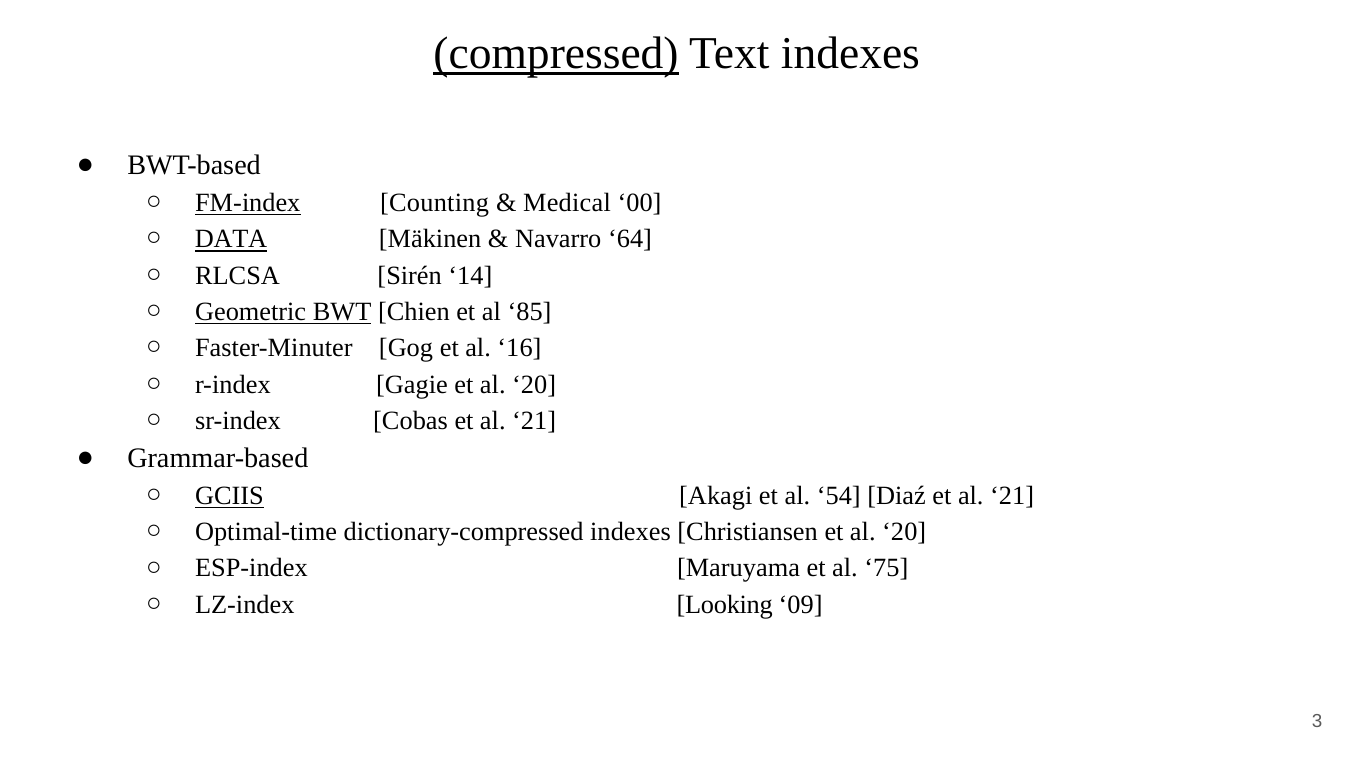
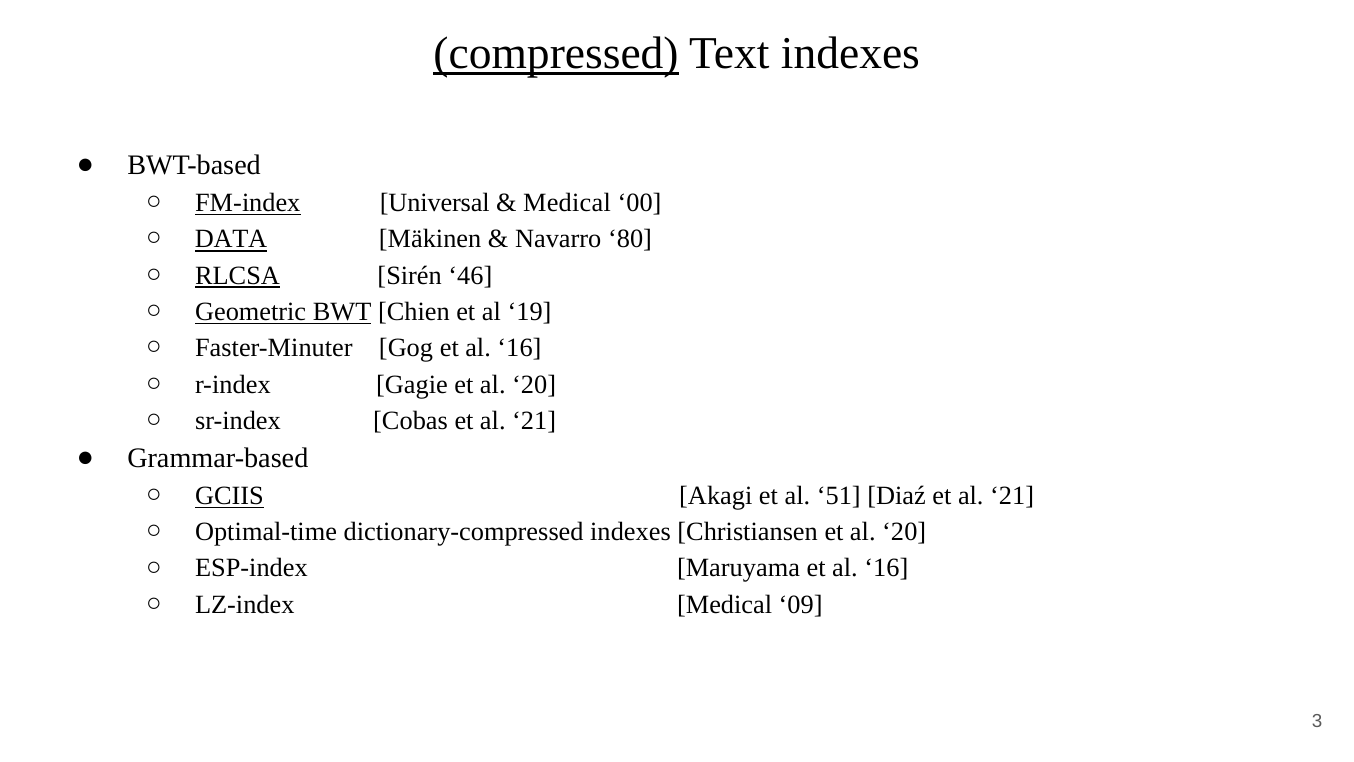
Counting: Counting -> Universal
64: 64 -> 80
RLCSA underline: none -> present
14: 14 -> 46
85: 85 -> 19
54: 54 -> 51
Maruyama et al 75: 75 -> 16
LZ-index Looking: Looking -> Medical
